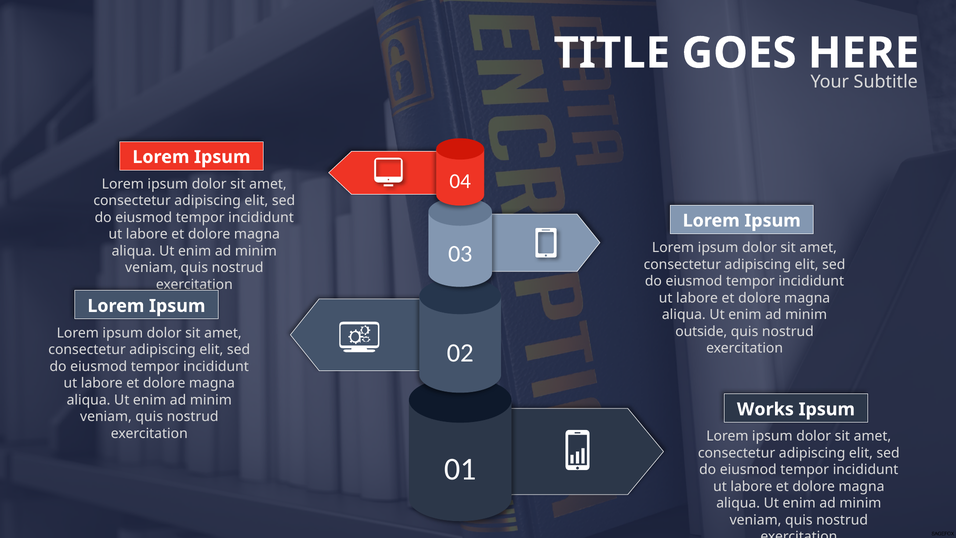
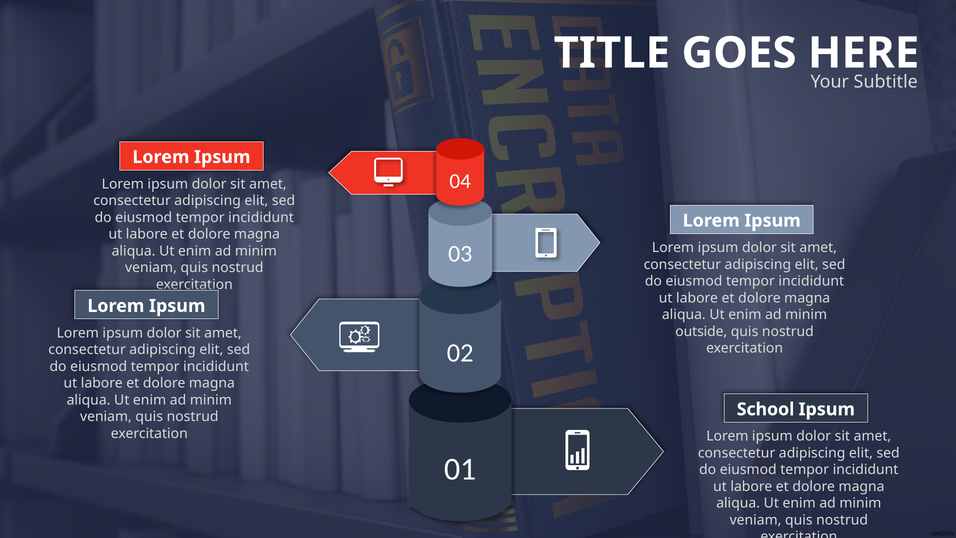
Works: Works -> School
